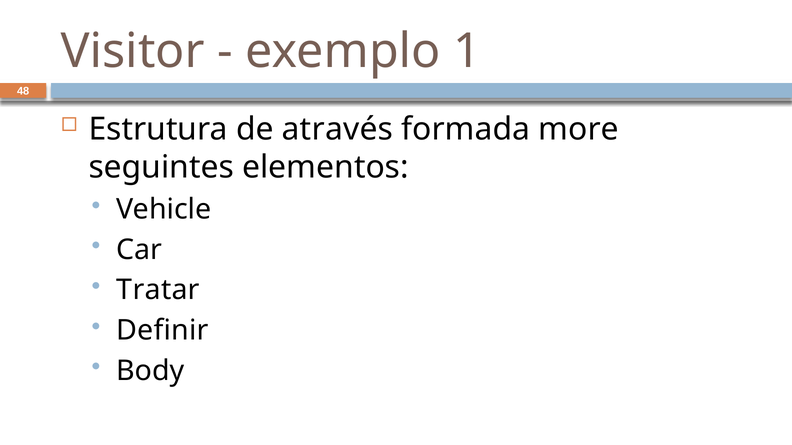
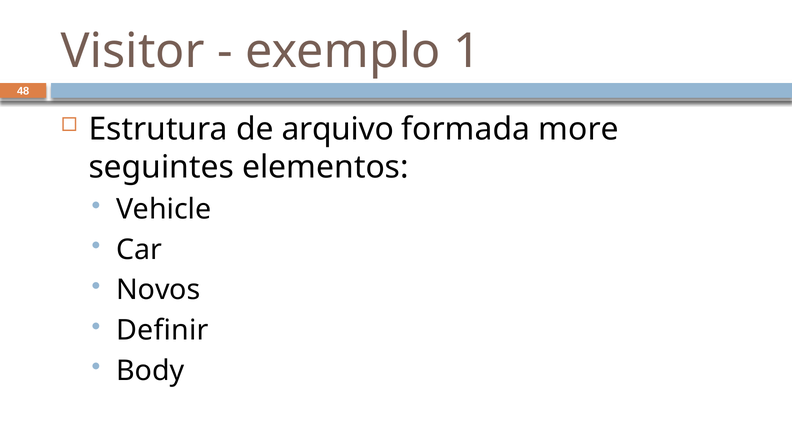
através: através -> arquivo
Tratar: Tratar -> Novos
